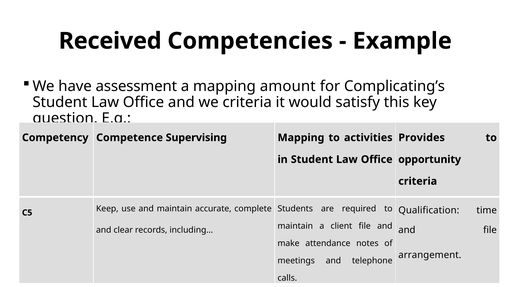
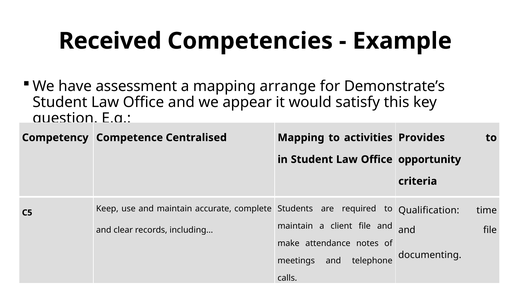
amount: amount -> arrange
Complicating’s: Complicating’s -> Demonstrate’s
we criteria: criteria -> appear
Supervising: Supervising -> Centralised
arrangement: arrangement -> documenting
